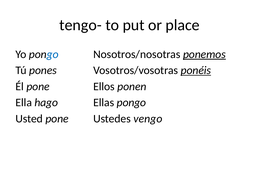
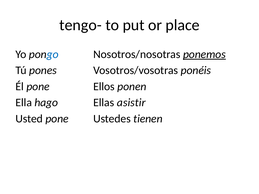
ponéis underline: present -> none
Ellas pongo: pongo -> asistir
vengo: vengo -> tienen
